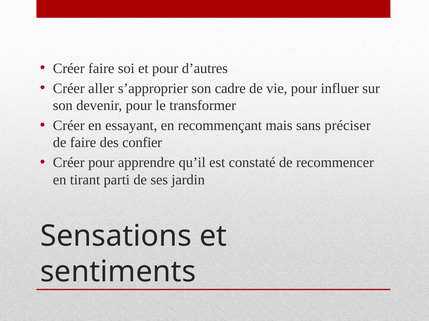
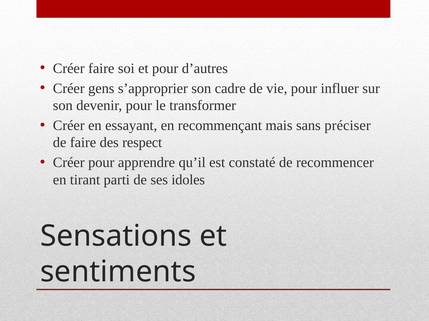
aller: aller -> gens
confier: confier -> respect
jardin: jardin -> idoles
